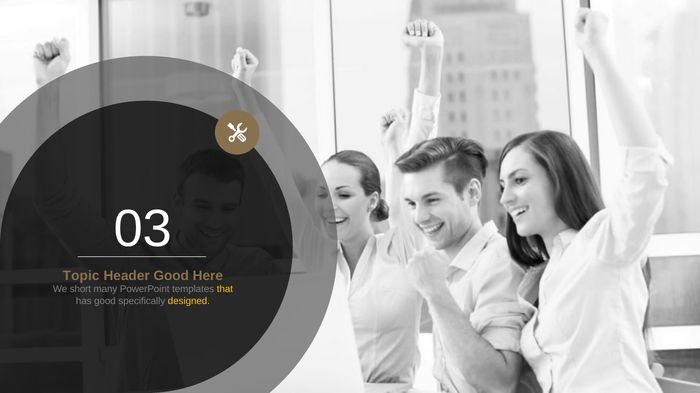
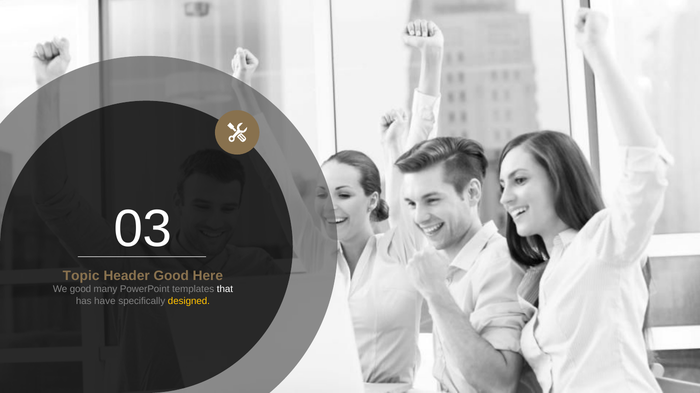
We short: short -> good
that colour: yellow -> white
has good: good -> have
